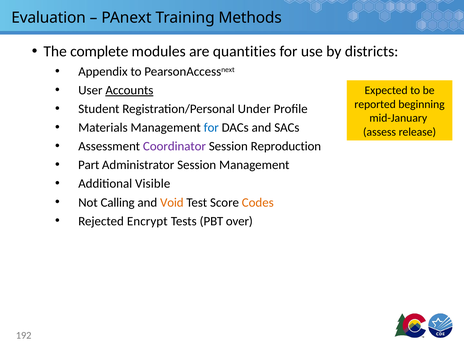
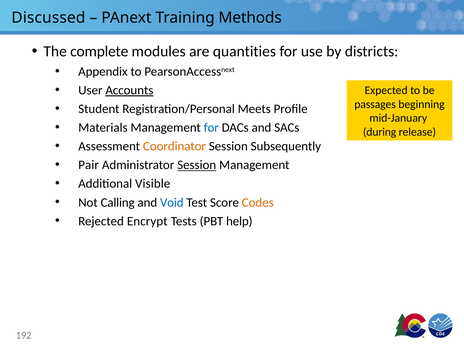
Evaluation: Evaluation -> Discussed
reported: reported -> passages
Under: Under -> Meets
assess: assess -> during
Coordinator colour: purple -> orange
Reproduction: Reproduction -> Subsequently
Part: Part -> Pair
Session at (197, 165) underline: none -> present
Void colour: orange -> blue
over: over -> help
